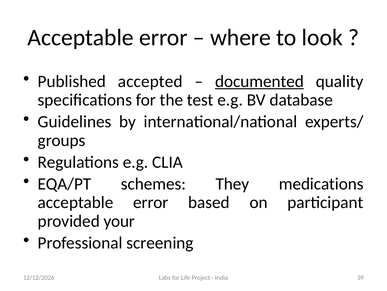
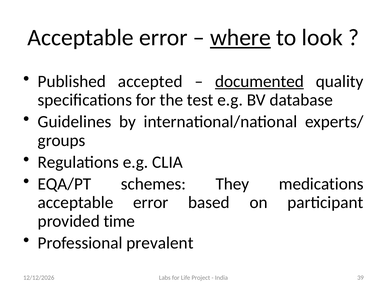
where underline: none -> present
your: your -> time
screening: screening -> prevalent
